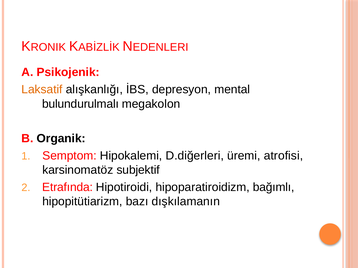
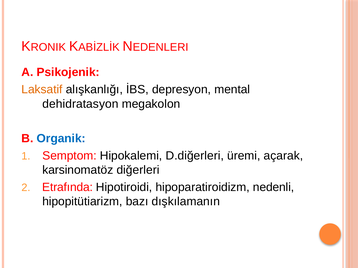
bulundurulmalı: bulundurulmalı -> dehidratasyon
Organik colour: black -> blue
atrofisi: atrofisi -> açarak
subjektif: subjektif -> diğerleri
bağımlı: bağımlı -> nedenli
